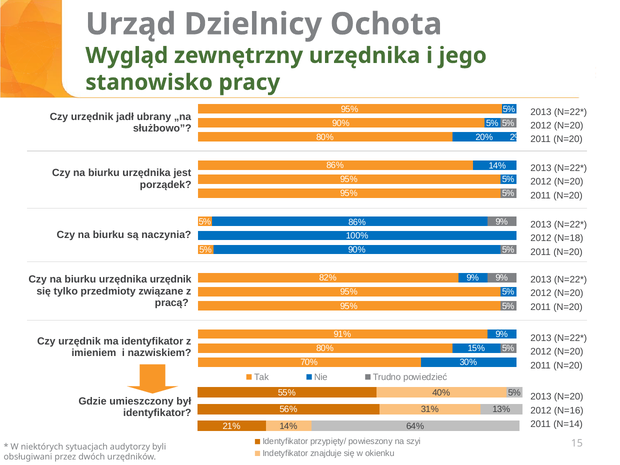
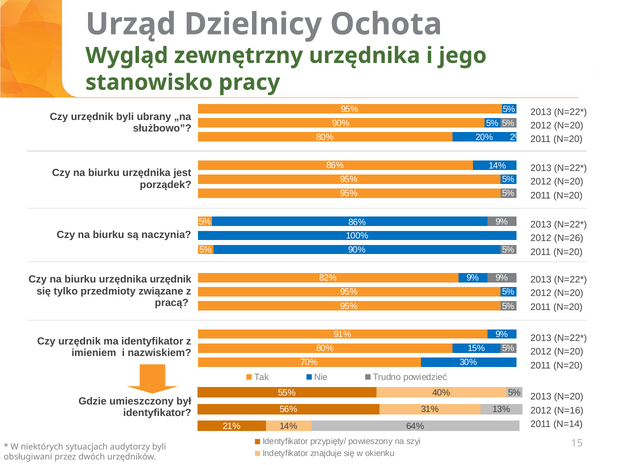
urzędnik jadł: jadł -> byli
N=18: N=18 -> N=26
